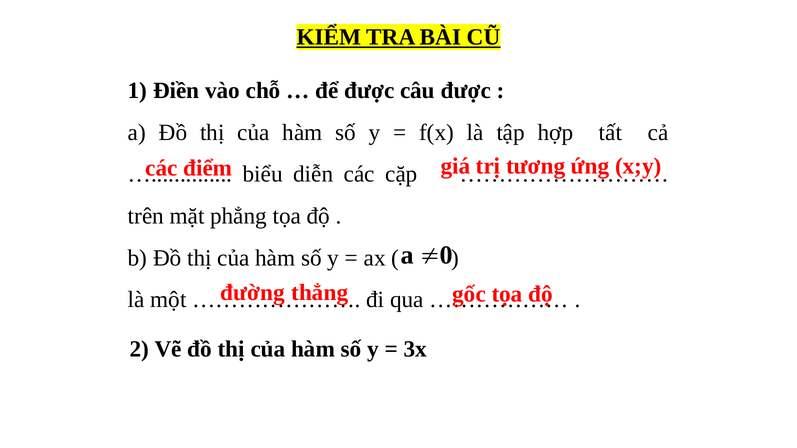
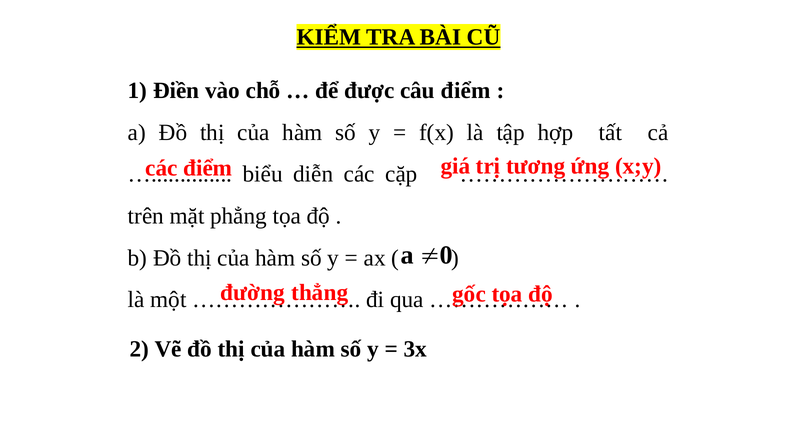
câu được: được -> điểm
